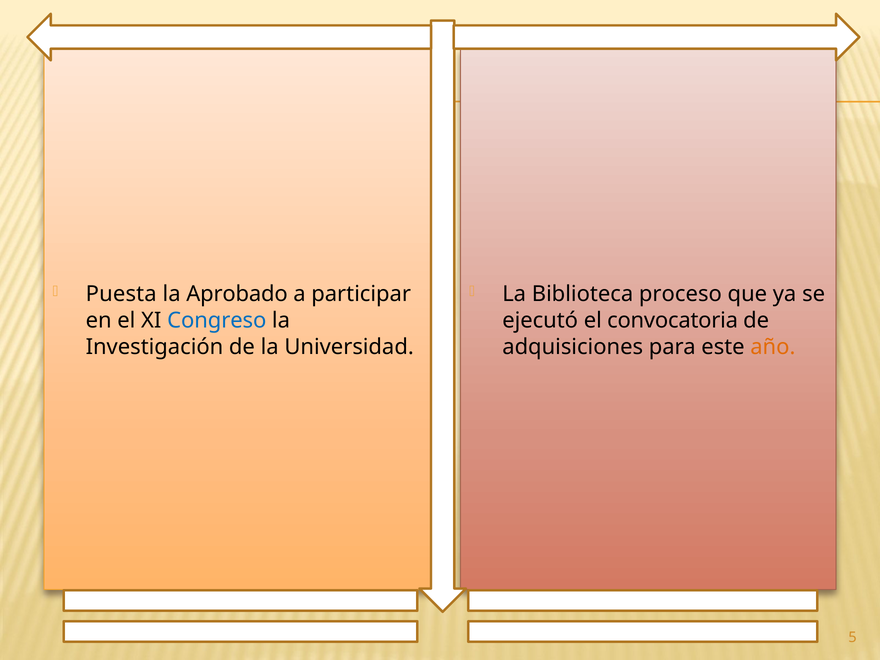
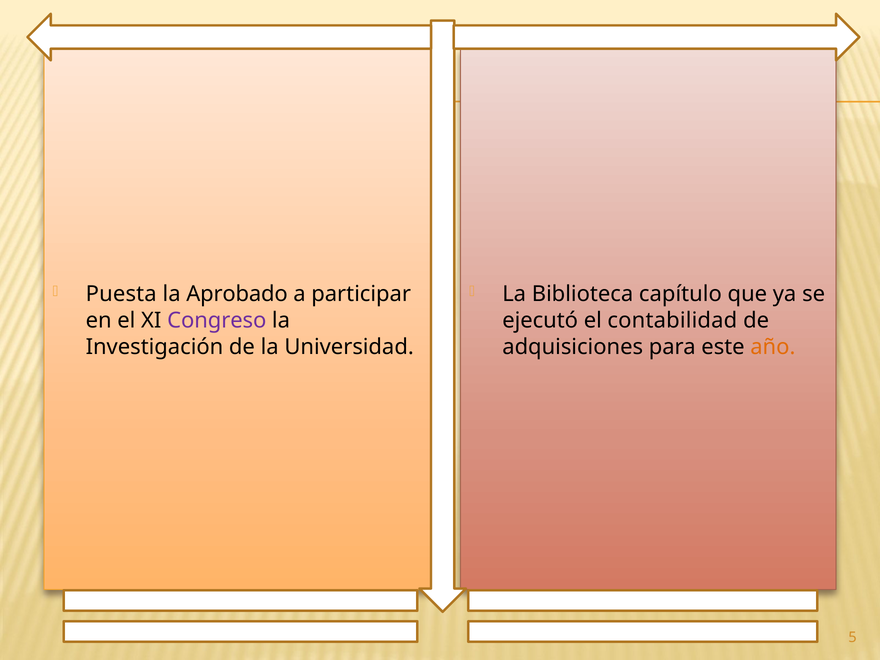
proceso: proceso -> capítulo
Congreso colour: blue -> purple
convocatoria: convocatoria -> contabilidad
